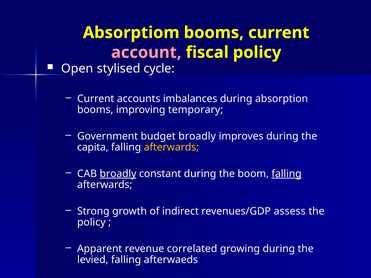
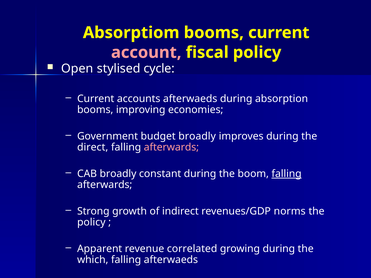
accounts imbalances: imbalances -> afterwaeds
temporary: temporary -> economies
capita: capita -> direct
afterwards at (171, 147) colour: yellow -> pink
broadly at (118, 174) underline: present -> none
assess: assess -> norms
levied: levied -> which
